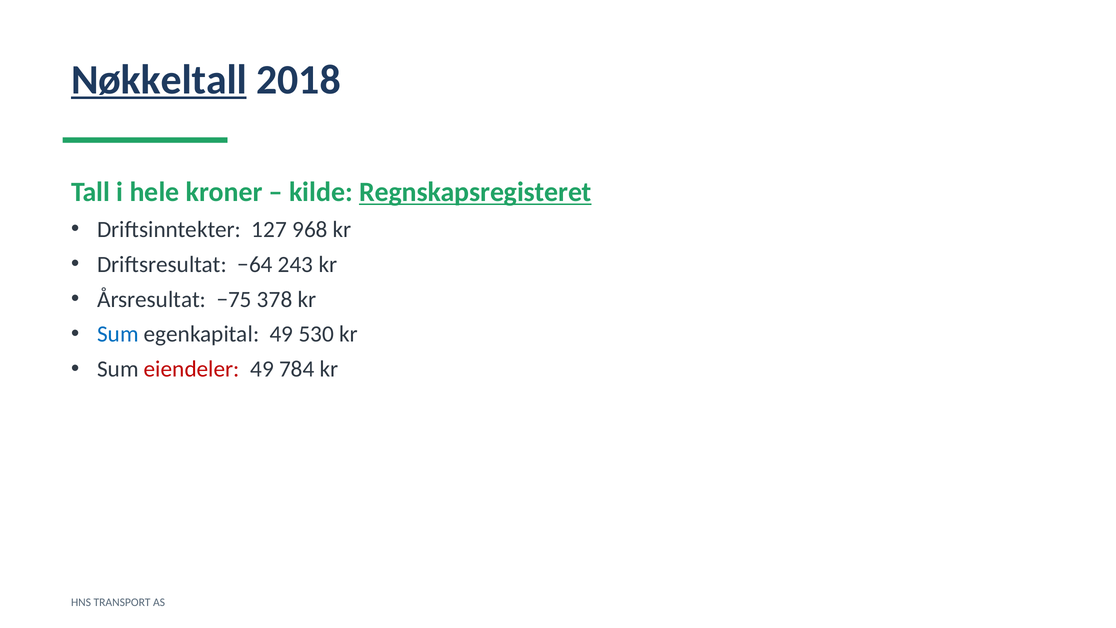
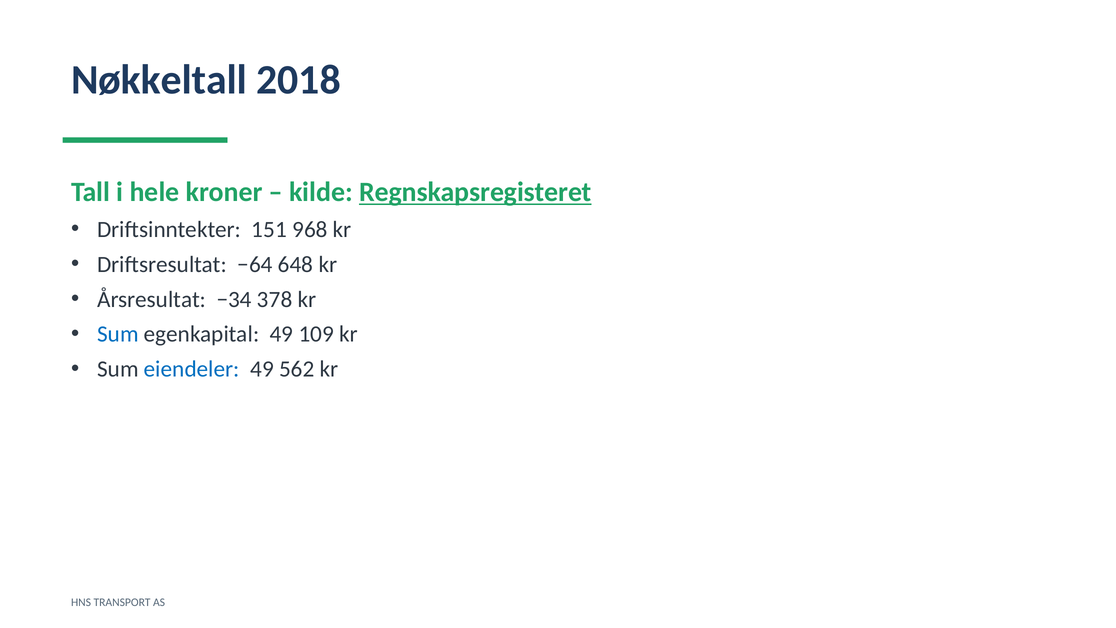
Nøkkeltall underline: present -> none
127: 127 -> 151
243: 243 -> 648
−75: −75 -> −34
530: 530 -> 109
eiendeler colour: red -> blue
784: 784 -> 562
